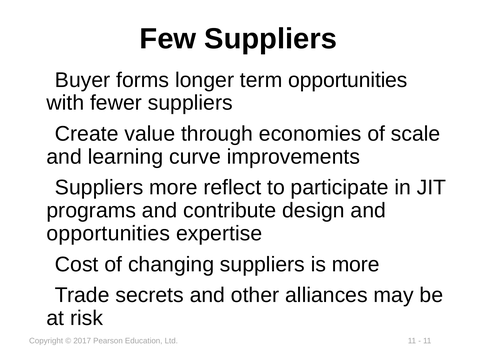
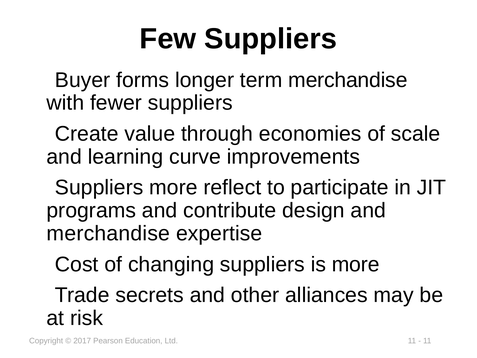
term opportunities: opportunities -> merchandise
opportunities at (108, 233): opportunities -> merchandise
